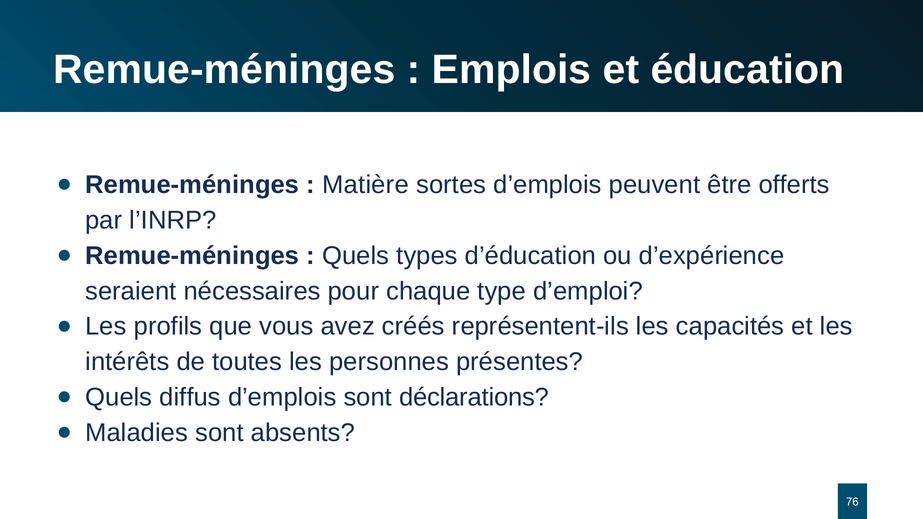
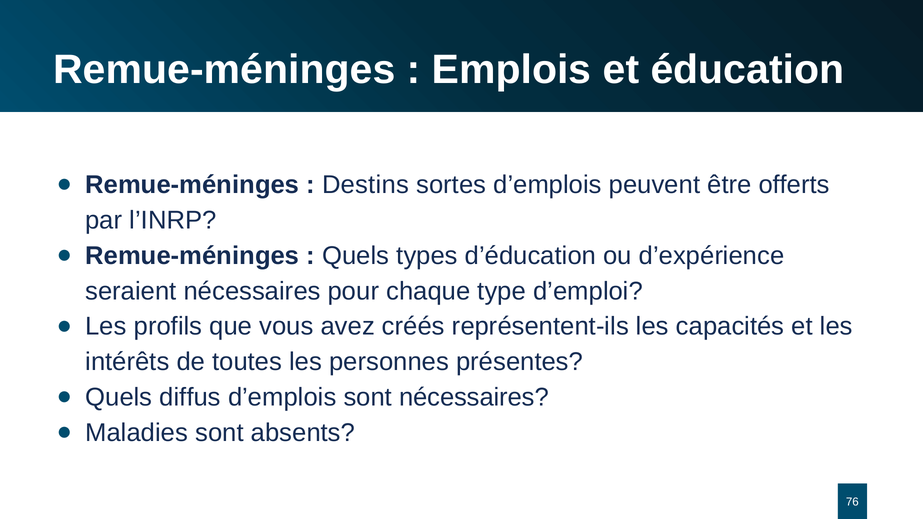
Matière: Matière -> Destins
sont déclarations: déclarations -> nécessaires
